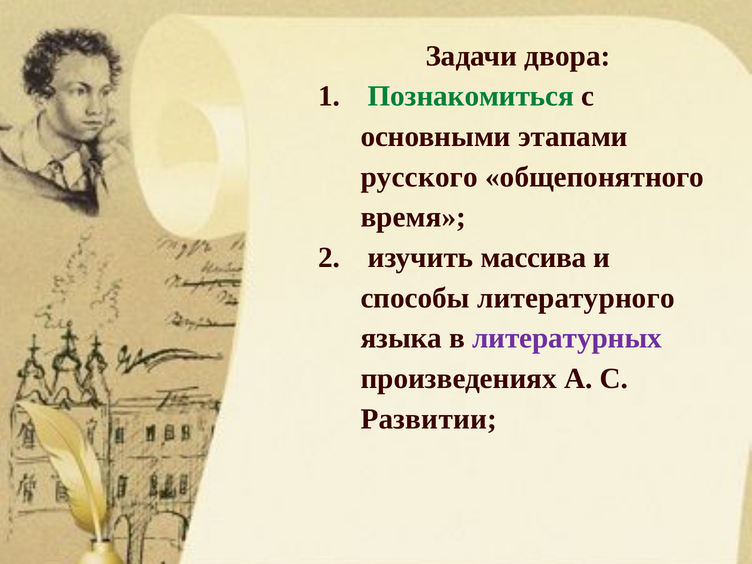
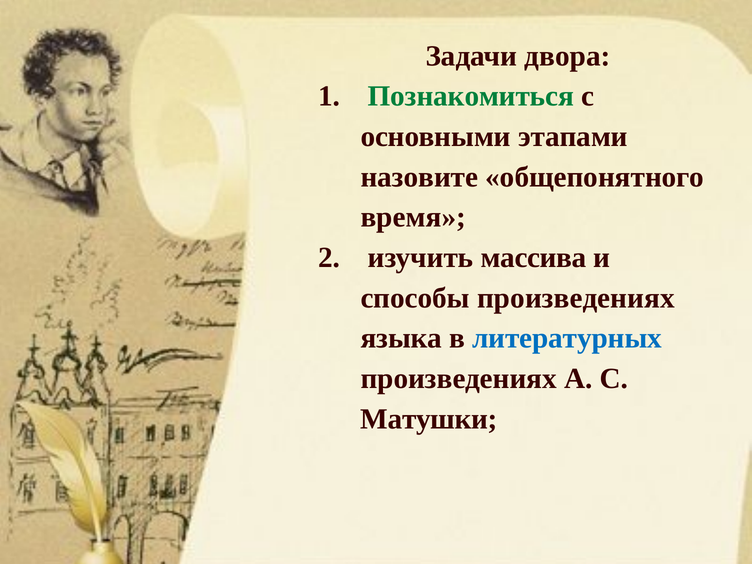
русского: русского -> назовите
способы литературного: литературного -> произведениях
литературных colour: purple -> blue
Развитии: Развитии -> Матушки
